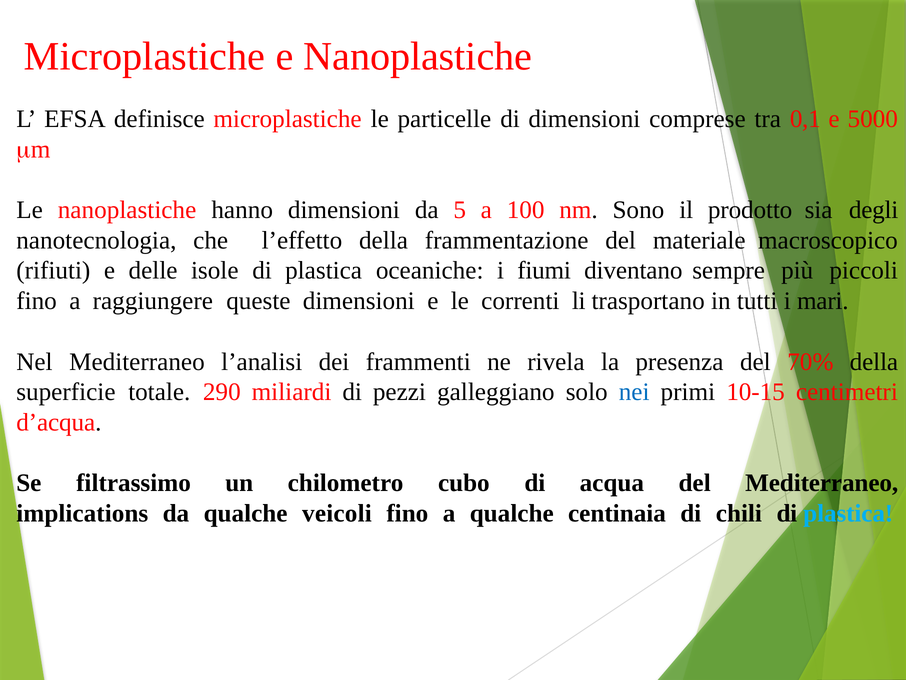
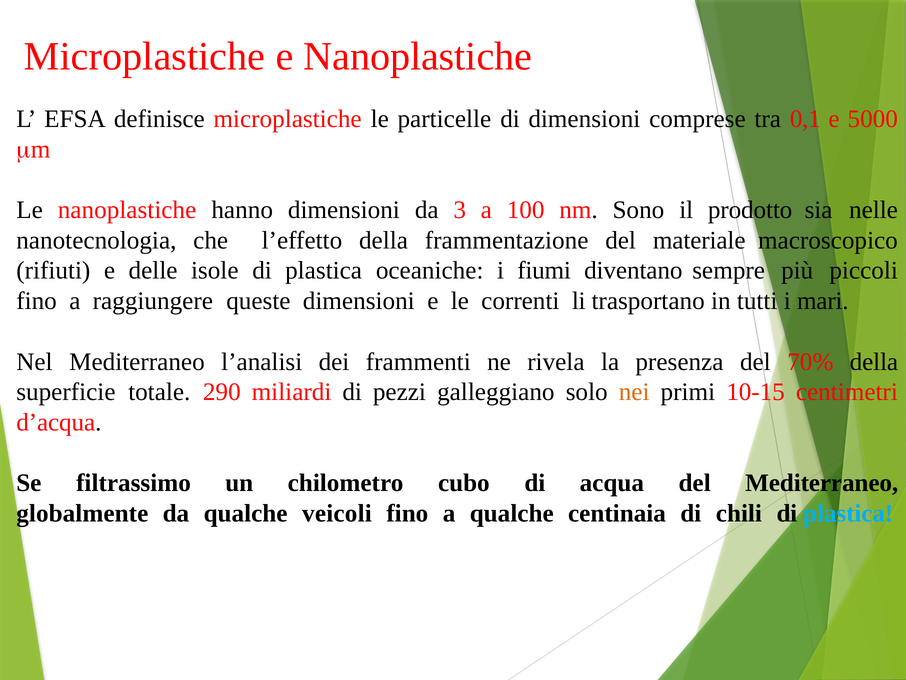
5: 5 -> 3
degli: degli -> nelle
nei colour: blue -> orange
implications: implications -> globalmente
